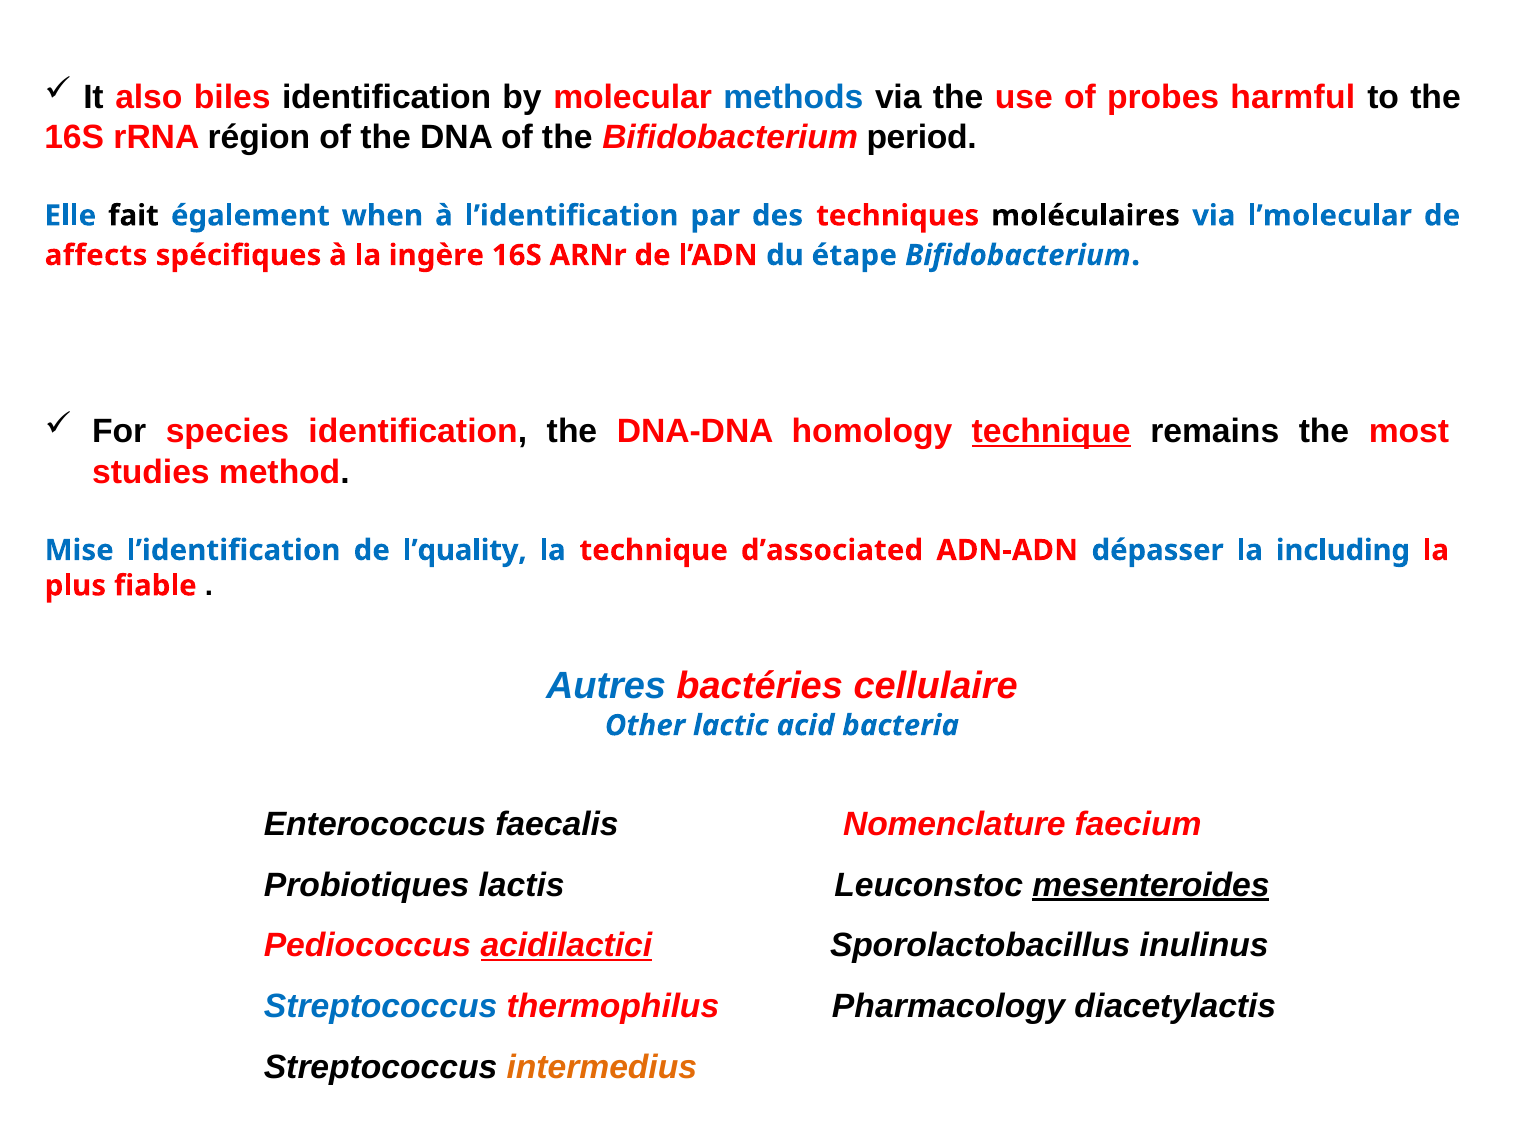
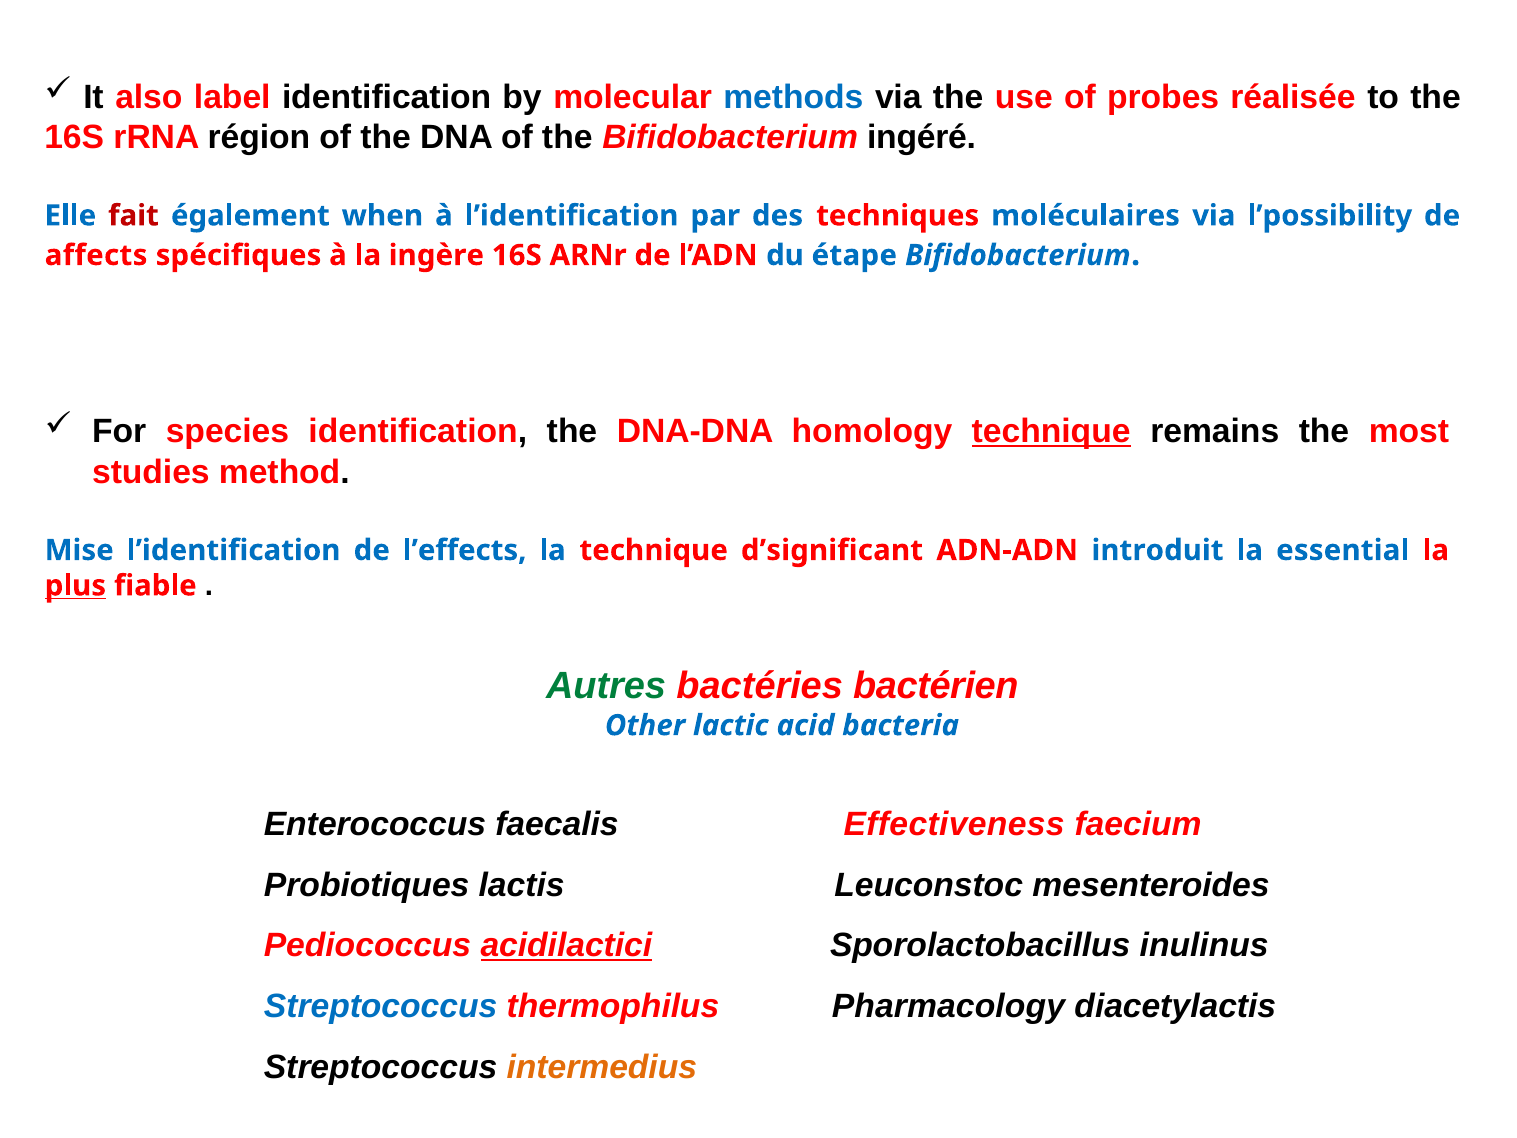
biles: biles -> label
harmful: harmful -> réalisée
period: period -> ingéré
fait colour: black -> red
moléculaires colour: black -> blue
l’molecular: l’molecular -> l’possibility
l’quality: l’quality -> l’effects
d’associated: d’associated -> d’significant
dépasser: dépasser -> introduit
including: including -> essential
plus underline: none -> present
Autres colour: blue -> green
cellulaire: cellulaire -> bactérien
Nomenclature: Nomenclature -> Effectiveness
mesenteroides underline: present -> none
